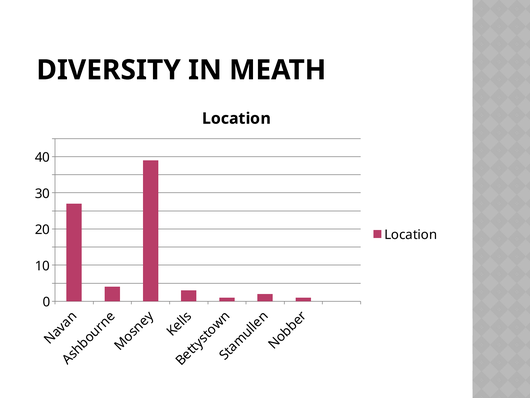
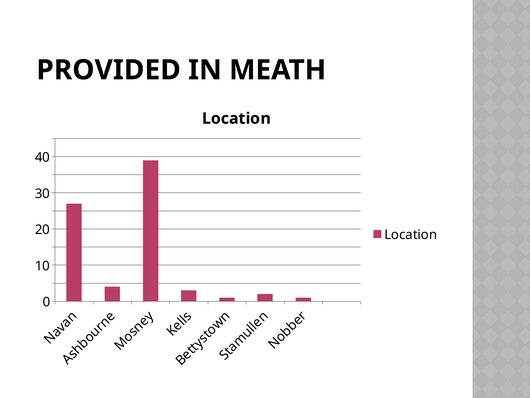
DIVERSITY: DIVERSITY -> PROVIDED
